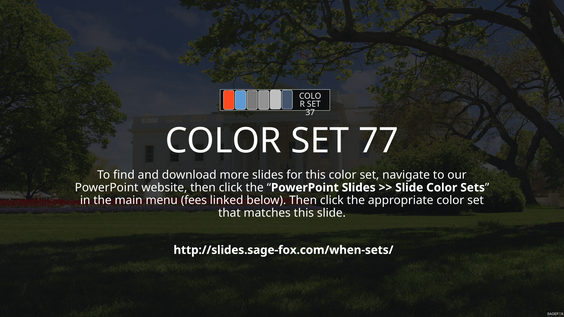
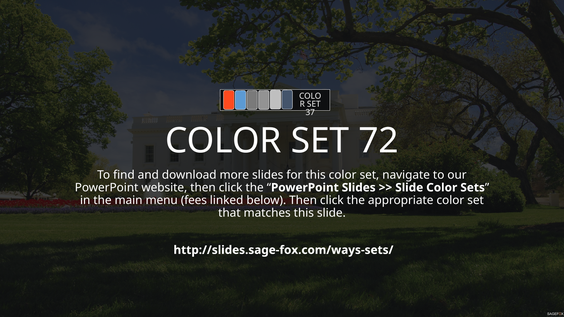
77: 77 -> 72
http://slides.sage-fox.com/when-sets/: http://slides.sage-fox.com/when-sets/ -> http://slides.sage-fox.com/ways-sets/
